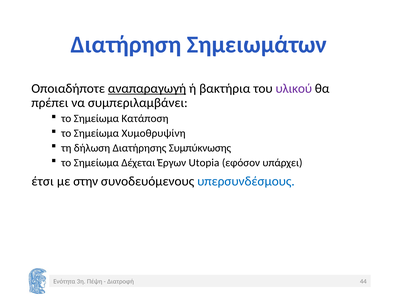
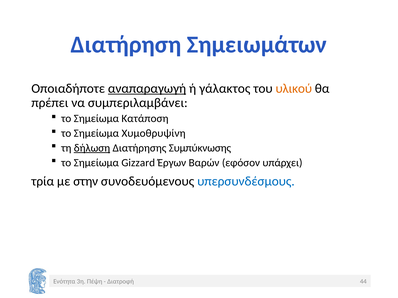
βακτήρια: βακτήρια -> γάλακτος
υλικού colour: purple -> orange
δήλωση underline: none -> present
Δέχεται: Δέχεται -> Gizzard
Utopia: Utopia -> Βαρών
έτσι: έτσι -> τρία
